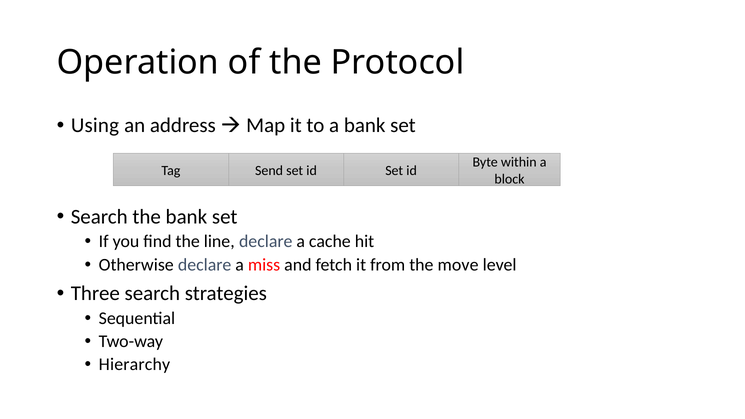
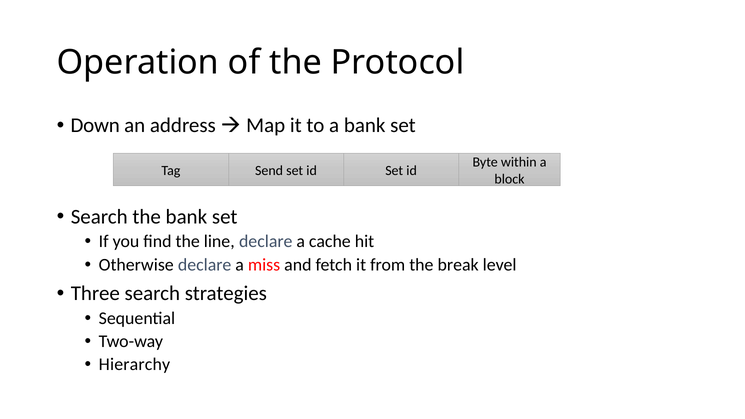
Using: Using -> Down
move: move -> break
